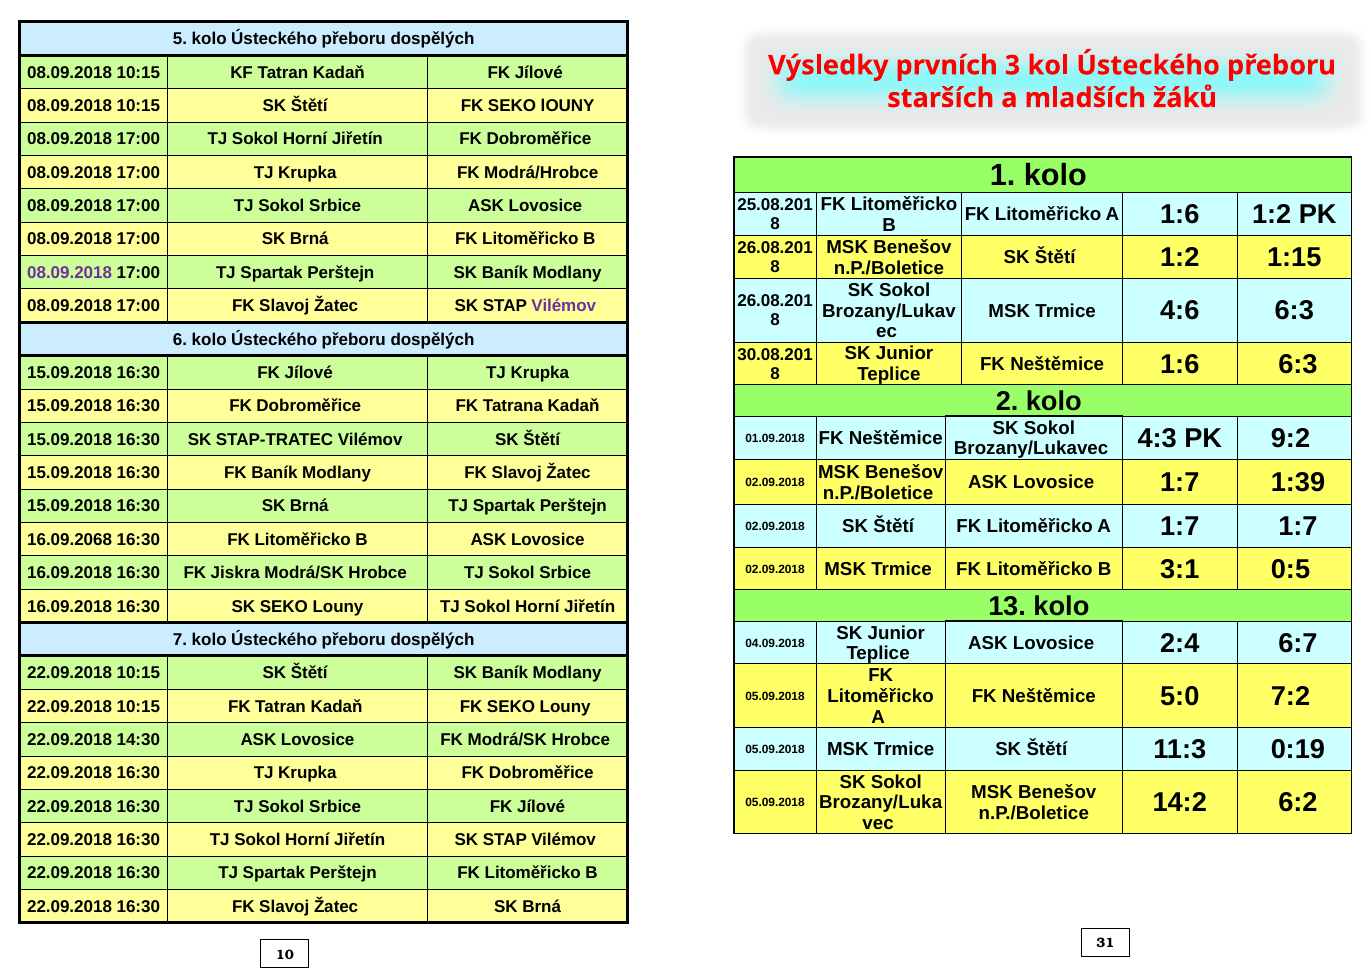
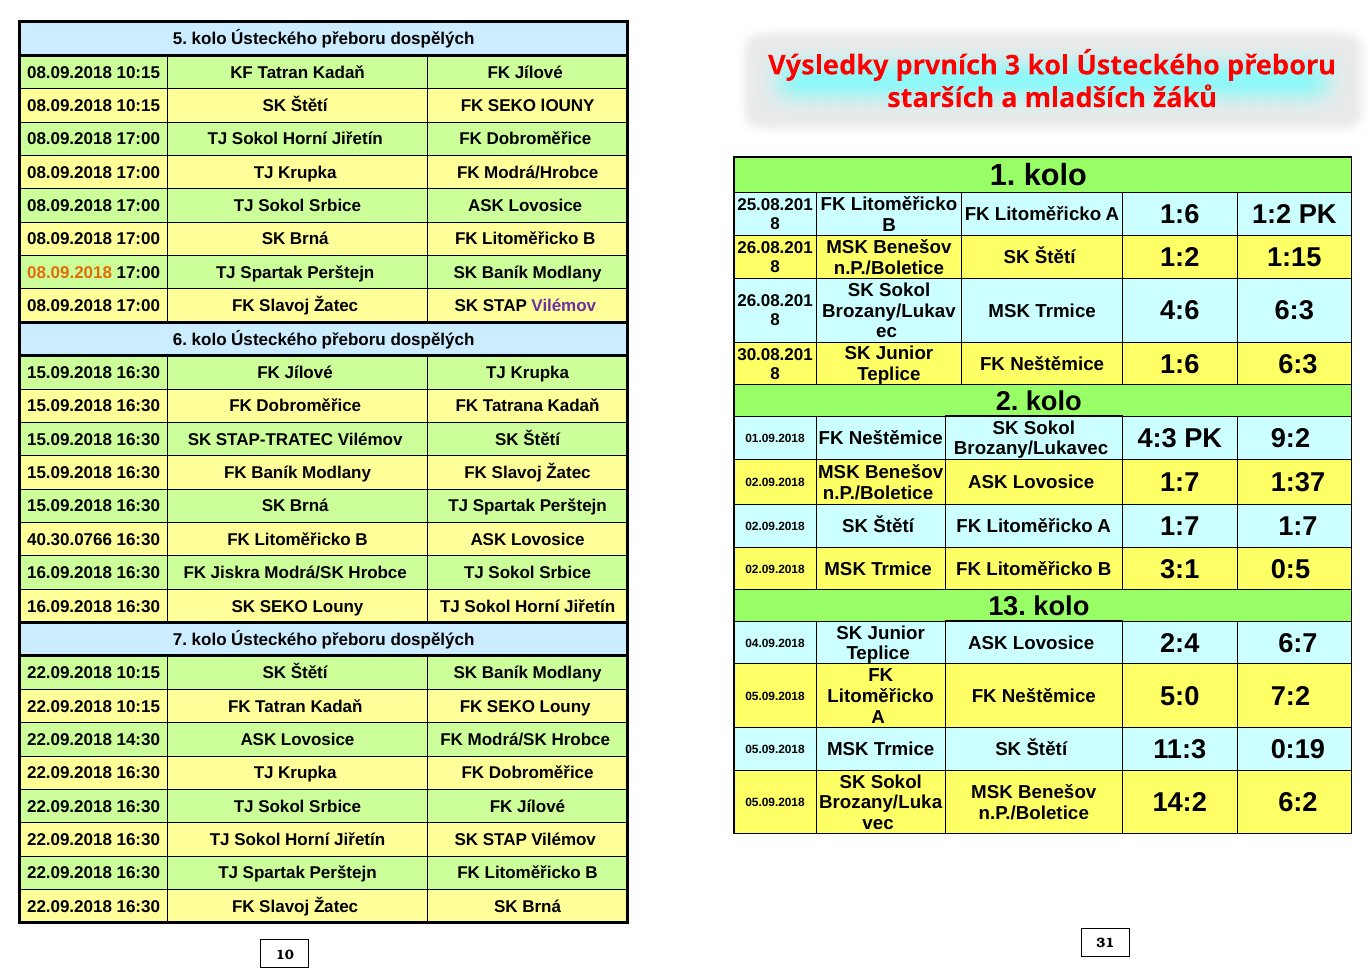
08.09.2018 at (70, 273) colour: purple -> orange
1:39: 1:39 -> 1:37
16.09.2068: 16.09.2068 -> 40.30.0766
